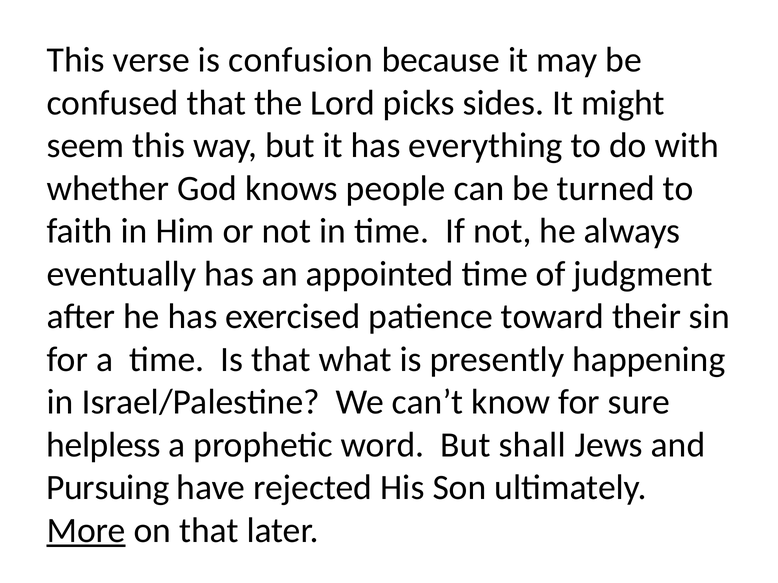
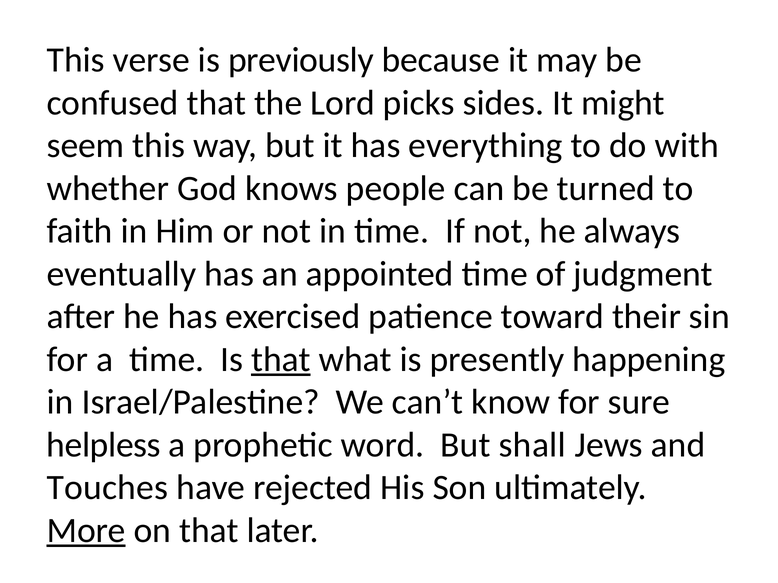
confusion: confusion -> previously
that at (281, 360) underline: none -> present
Pursuing: Pursuing -> Touches
